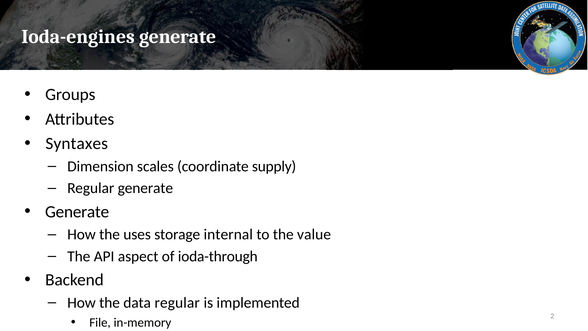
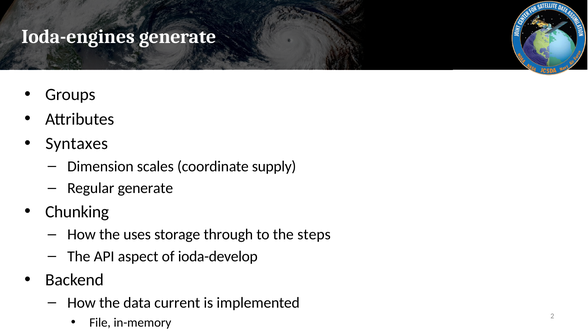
Generate at (77, 212): Generate -> Chunking
internal: internal -> through
value: value -> steps
ioda-through: ioda-through -> ioda-develop
data regular: regular -> current
